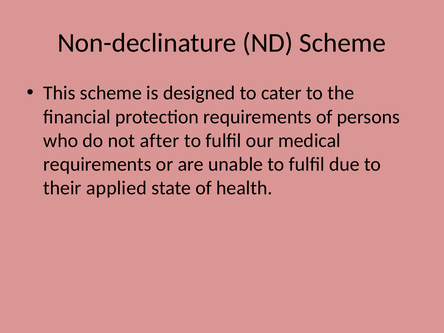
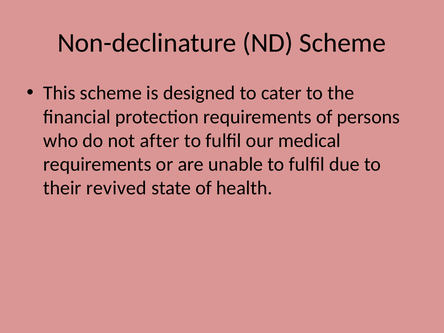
applied: applied -> revived
